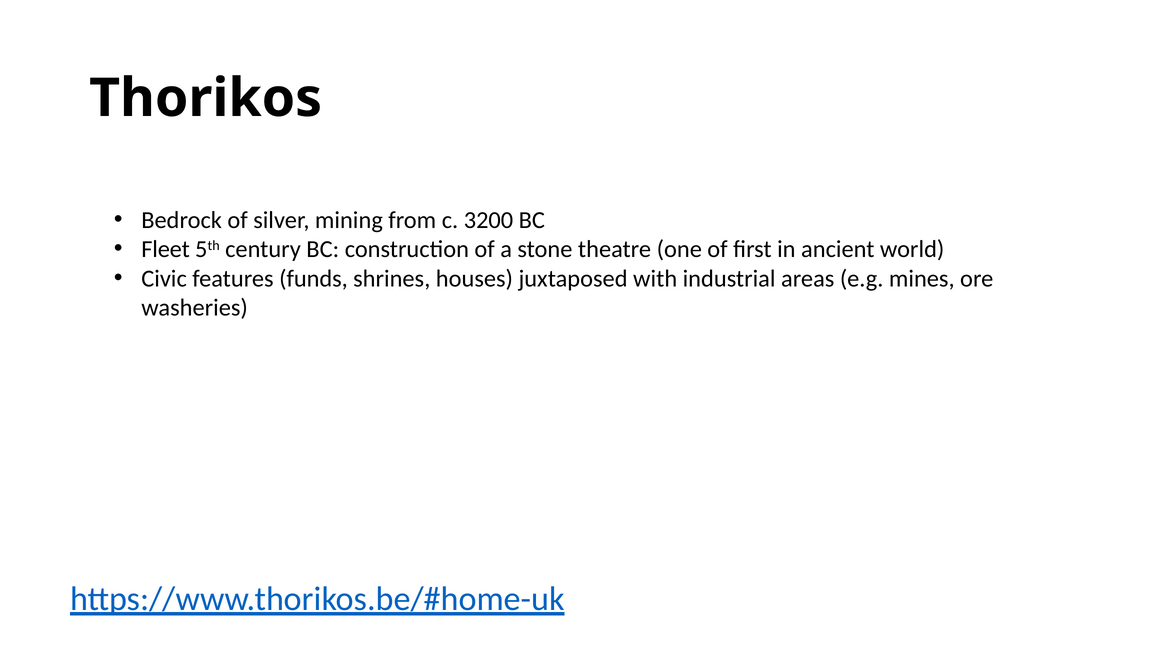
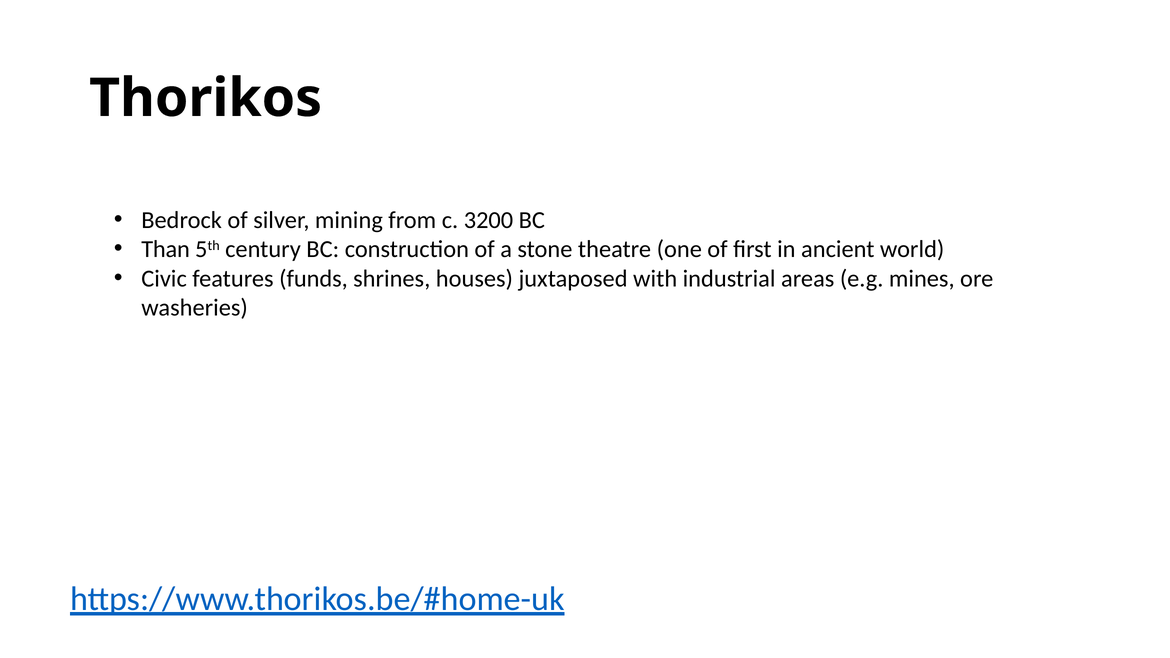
Fleet: Fleet -> Than
